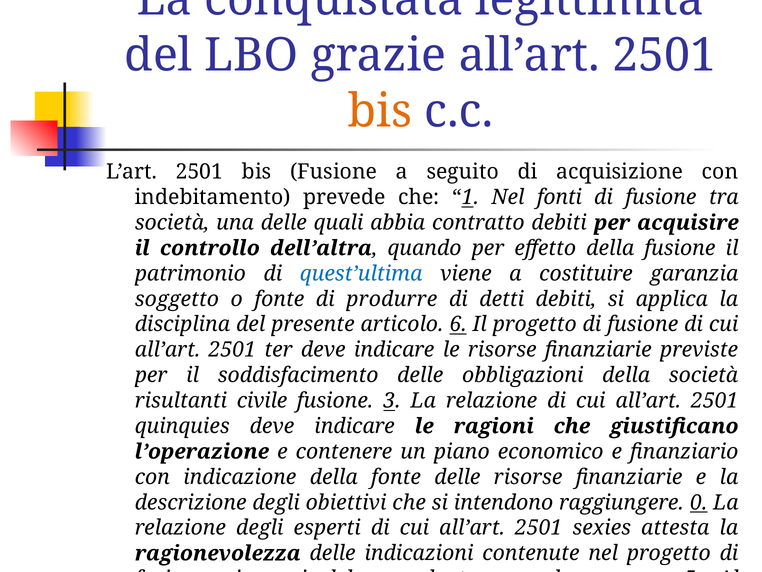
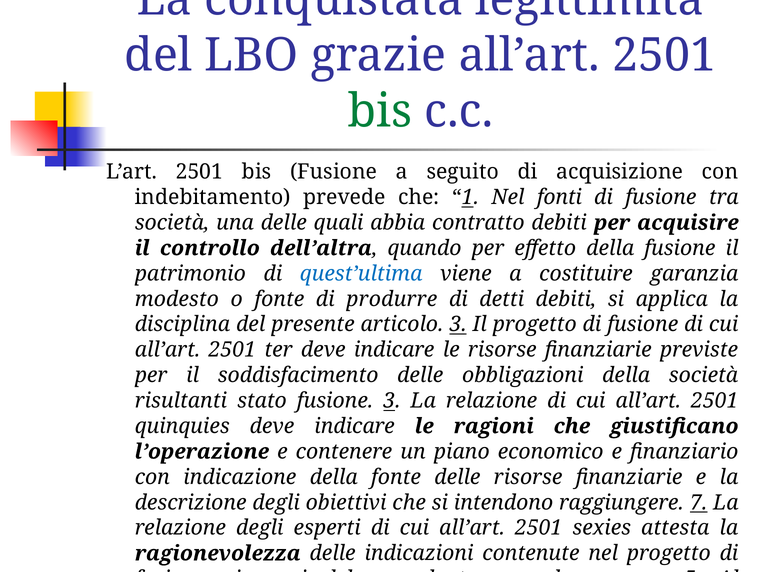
bis at (380, 111) colour: orange -> green
soggetto: soggetto -> modesto
articolo 6: 6 -> 3
civile: civile -> stato
0: 0 -> 7
